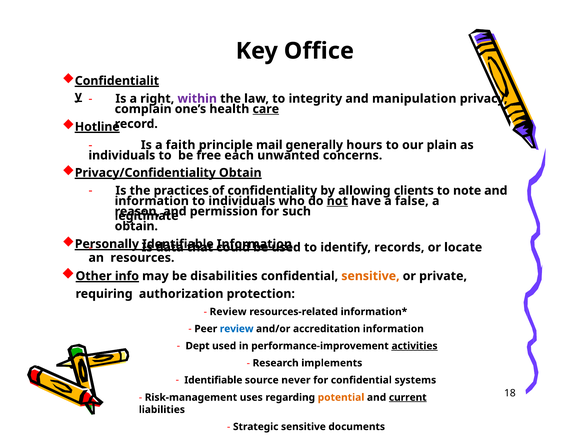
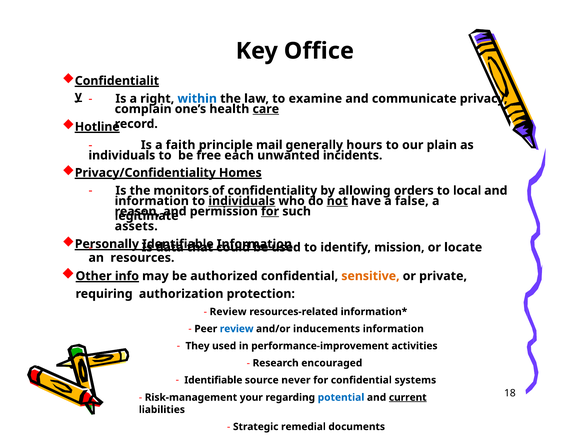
within colour: purple -> blue
integrity: integrity -> examine
manipulation: manipulation -> communicate
concerns: concerns -> incidents
Privacy/Confidentiality Obtain: Obtain -> Homes
practices: practices -> monitors
clients: clients -> orders
note: note -> local
individuals at (242, 201) underline: none -> present
for at (270, 211) underline: none -> present
obtain at (136, 226): obtain -> assets
records: records -> mission
disabilities: disabilities -> authorized
accreditation: accreditation -> inducements
Dept: Dept -> They
activities underline: present -> none
implements: implements -> encouraged
uses: uses -> your
potential colour: orange -> blue
Strategic sensitive: sensitive -> remedial
